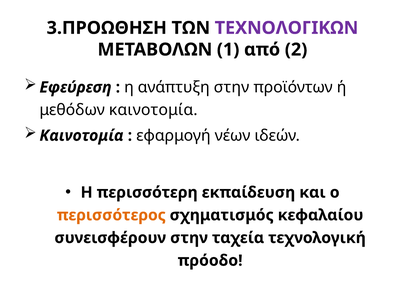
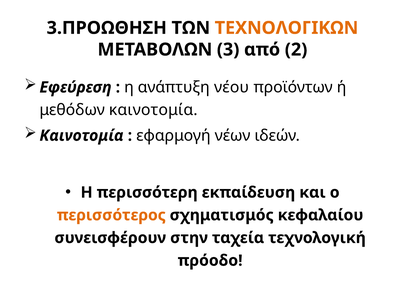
ΤΕΧΝΟΛΟΓΙΚΩΝ colour: purple -> orange
1: 1 -> 3
ανάπτυξη στην: στην -> νέου
